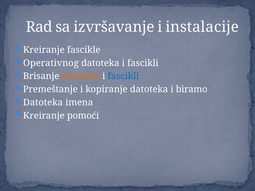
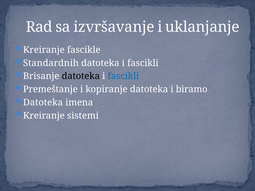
instalacije: instalacije -> uklanjanje
Operativnog: Operativnog -> Standardnih
datoteka at (81, 76) colour: orange -> black
pomoći: pomoći -> sistemi
